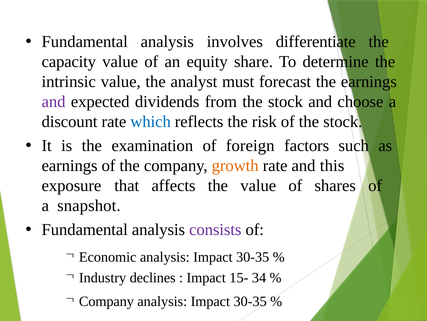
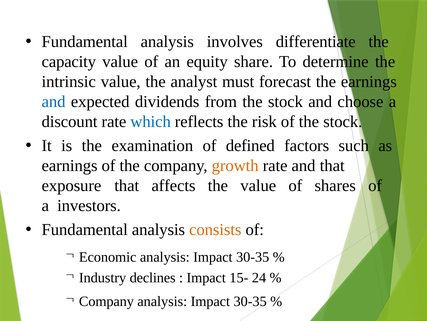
and at (54, 102) colour: purple -> blue
foreign: foreign -> defined
and this: this -> that
snapshot: snapshot -> investors
consists colour: purple -> orange
34: 34 -> 24
